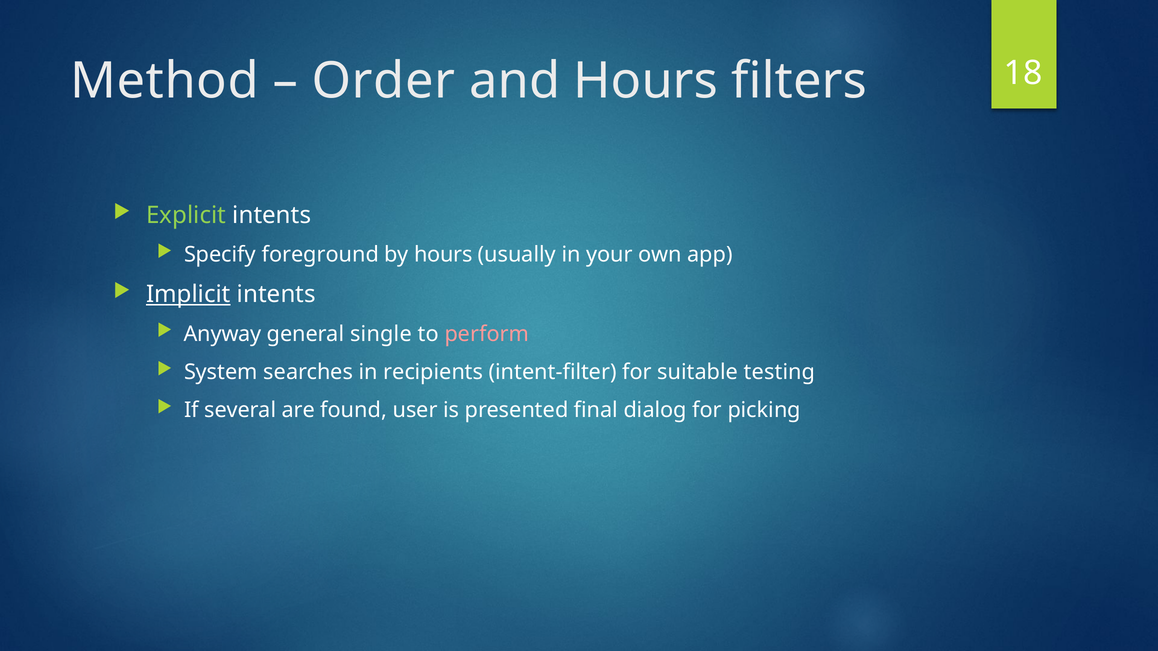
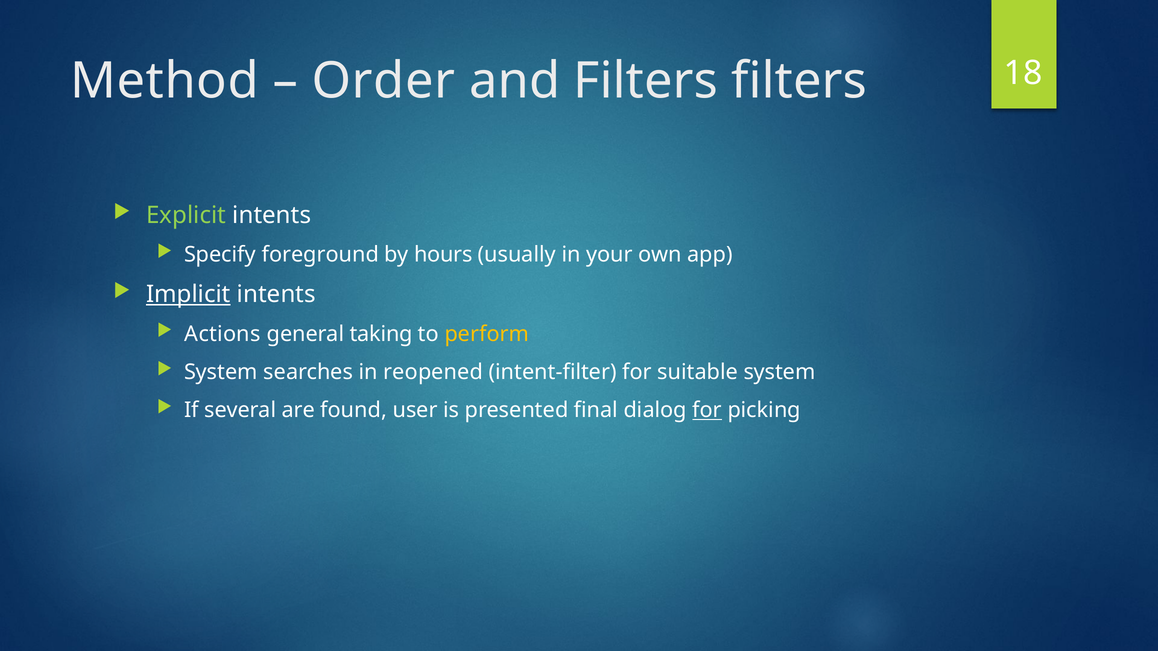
and Hours: Hours -> Filters
Anyway: Anyway -> Actions
single: single -> taking
perform colour: pink -> yellow
recipients: recipients -> reopened
suitable testing: testing -> system
for at (707, 410) underline: none -> present
